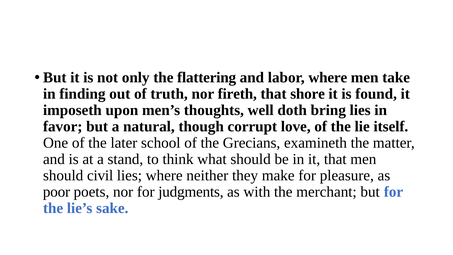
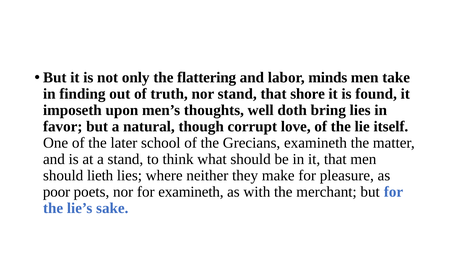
labor where: where -> minds
nor fireth: fireth -> stand
civil: civil -> lieth
for judgments: judgments -> examineth
